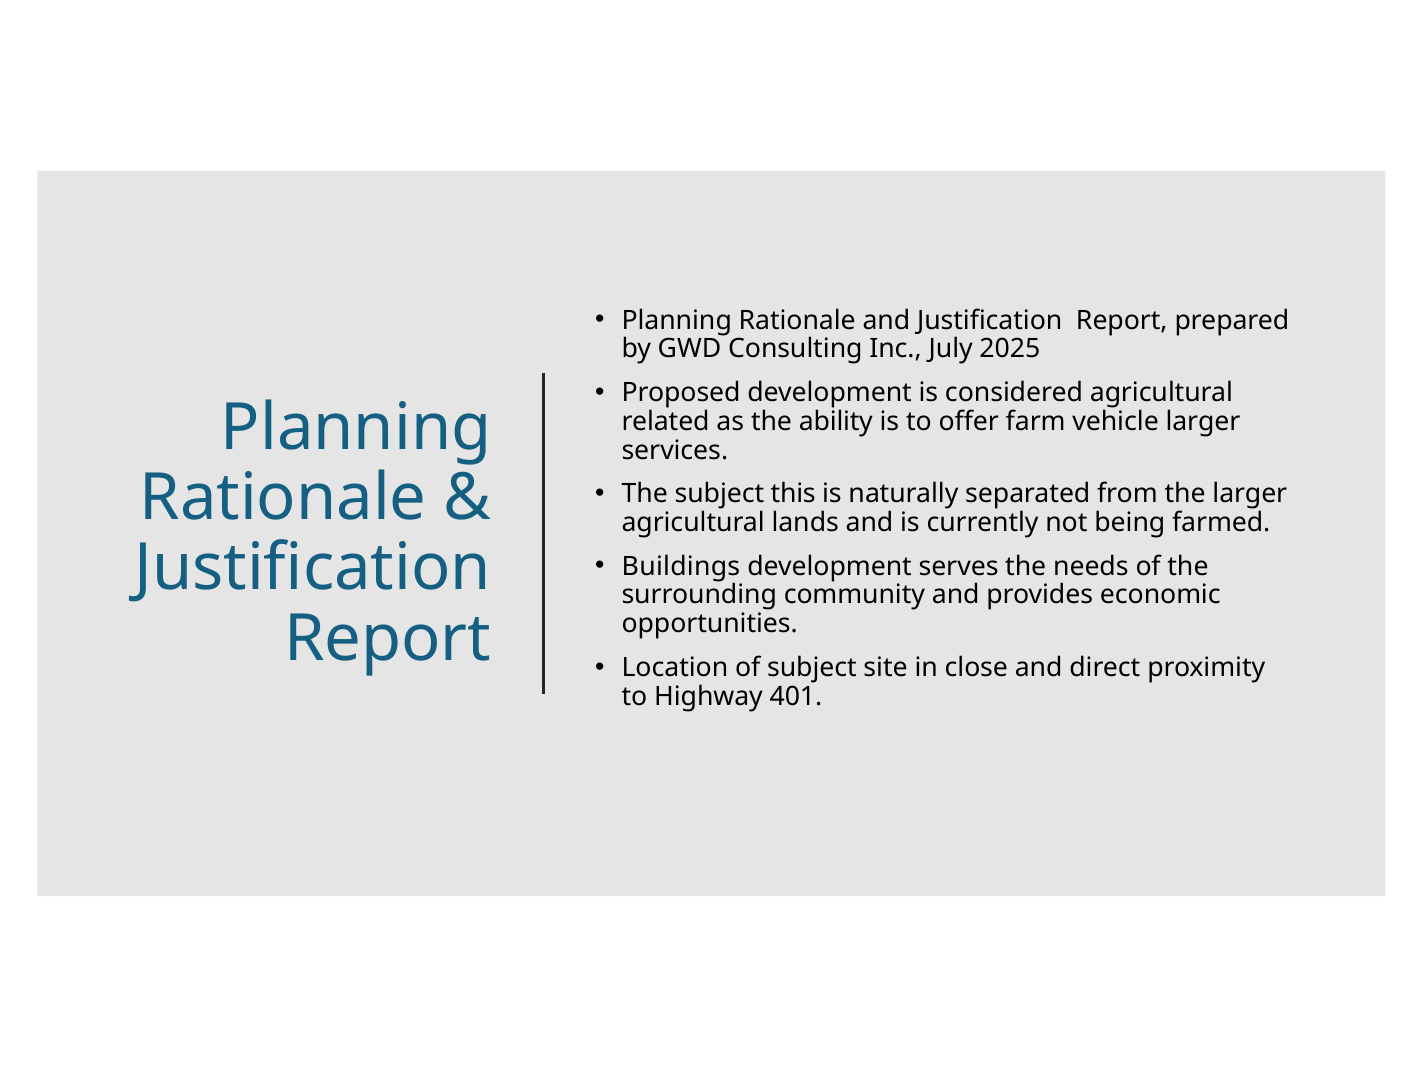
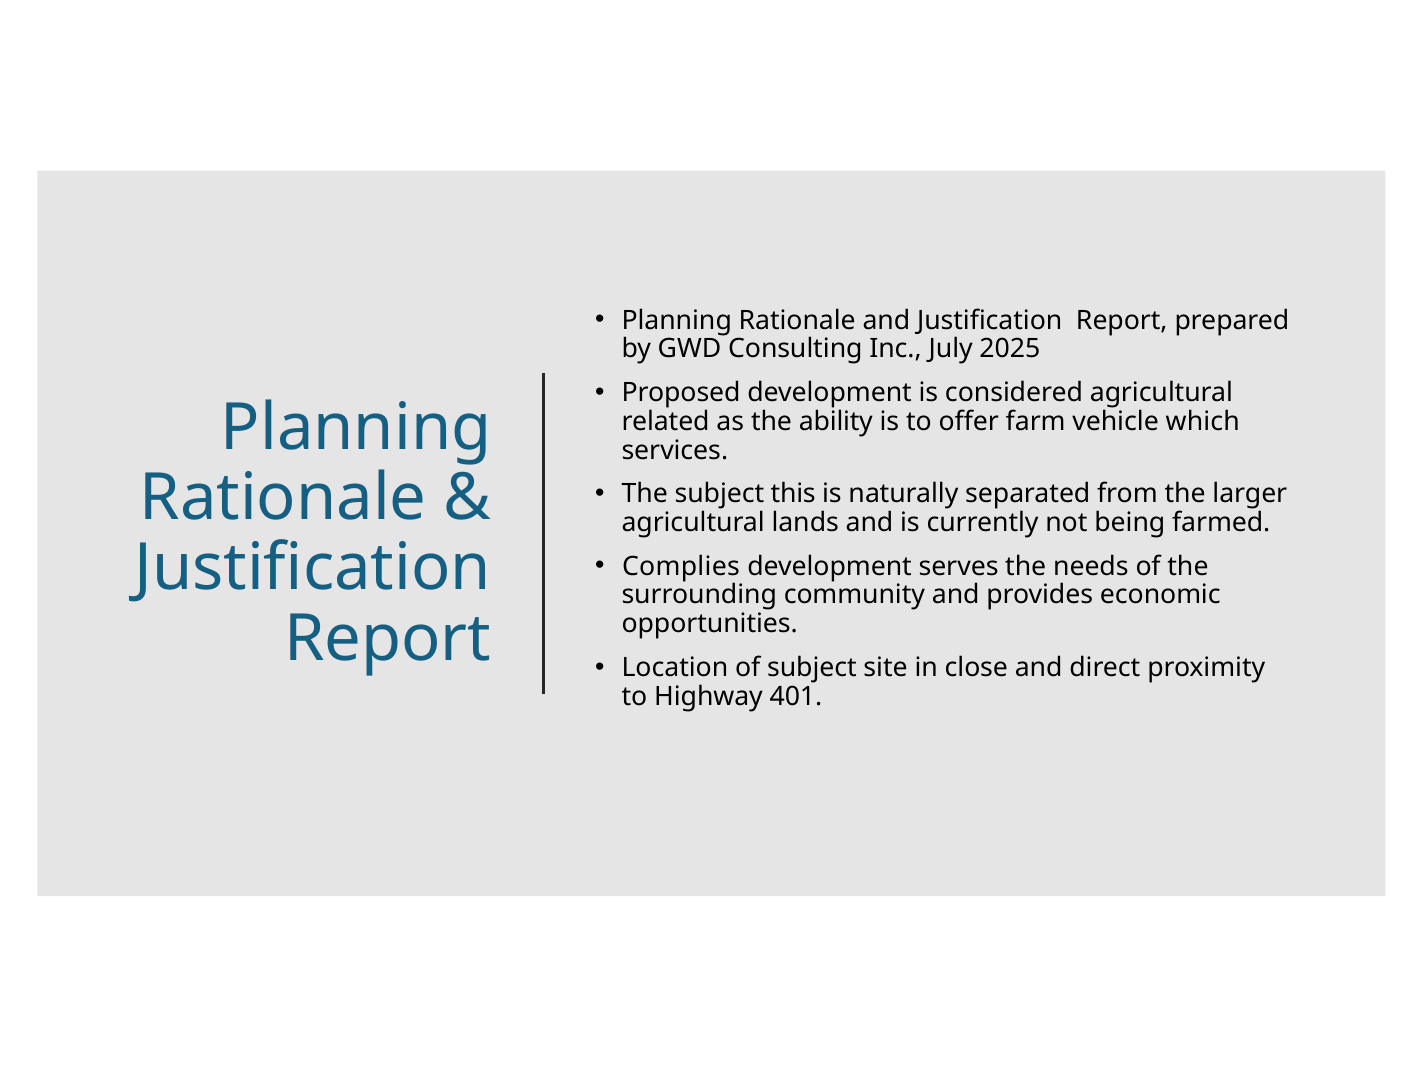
vehicle larger: larger -> which
Buildings: Buildings -> Complies
